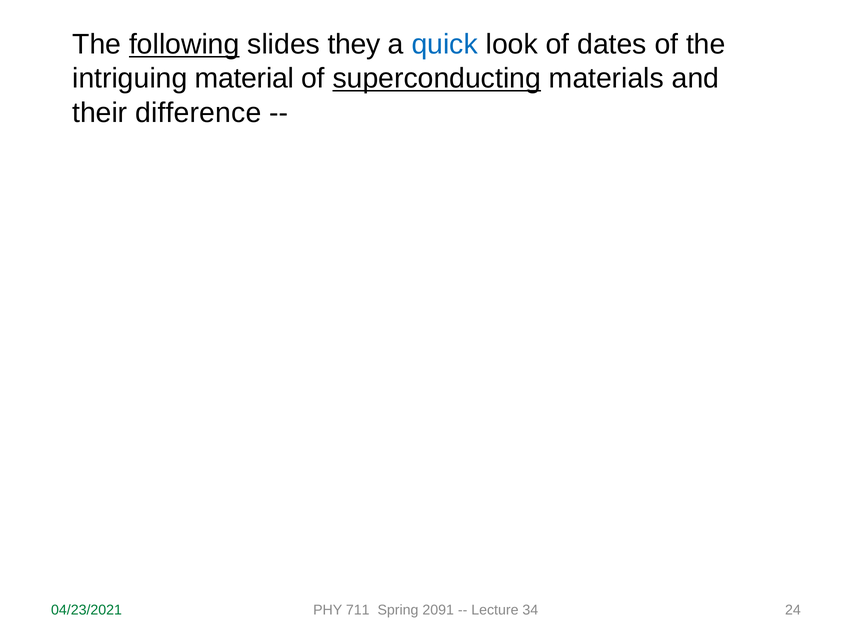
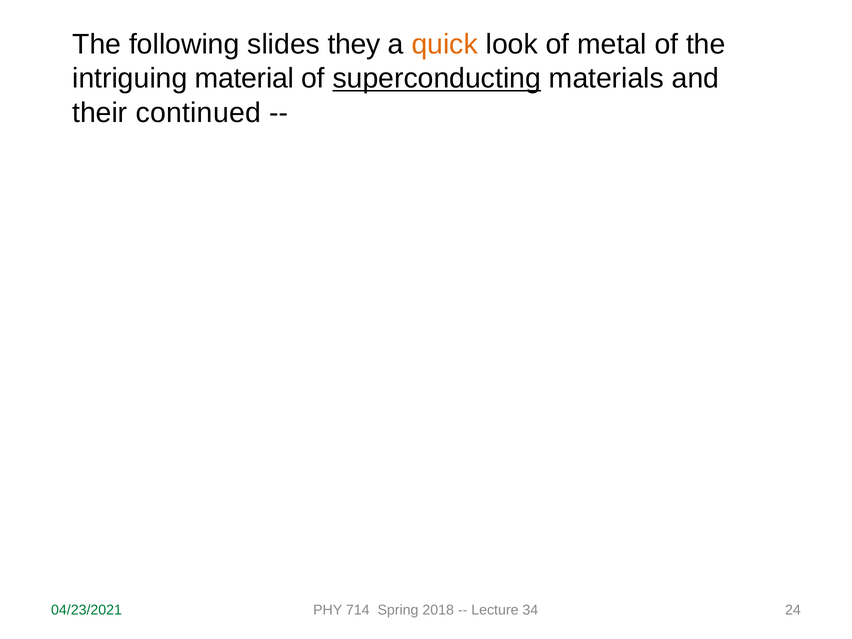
following underline: present -> none
quick colour: blue -> orange
dates: dates -> metal
difference: difference -> continued
711: 711 -> 714
2091: 2091 -> 2018
